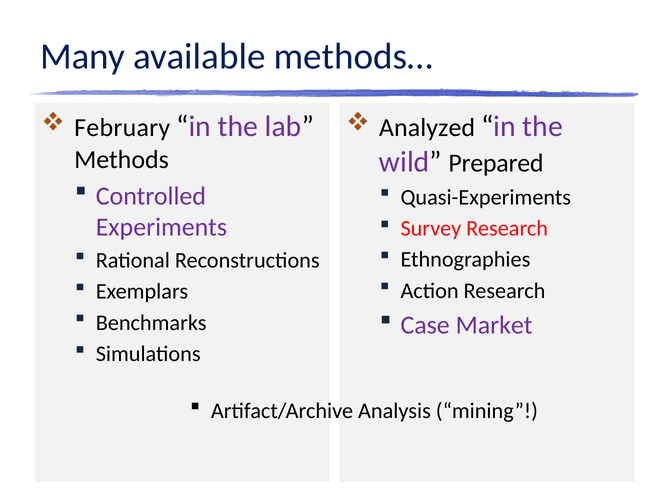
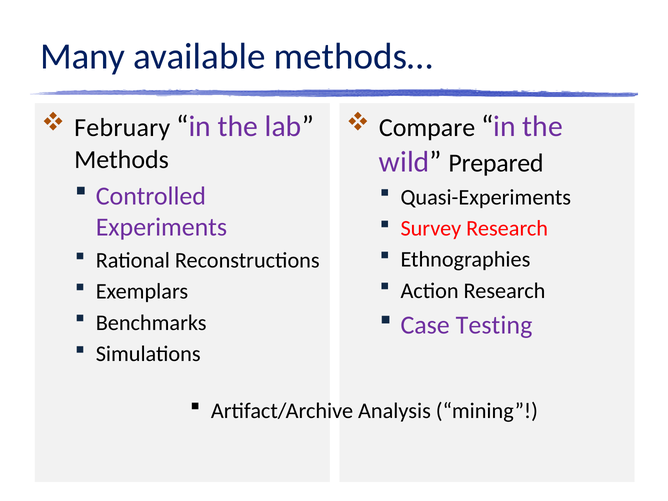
Analyzed: Analyzed -> Compare
Market: Market -> Testing
